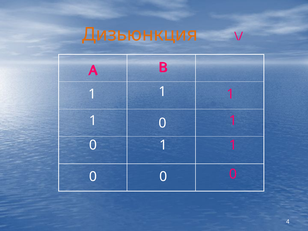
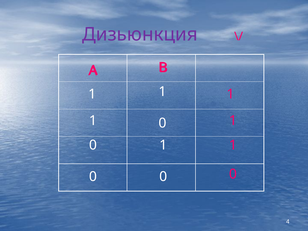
Дизьюнкция colour: orange -> purple
